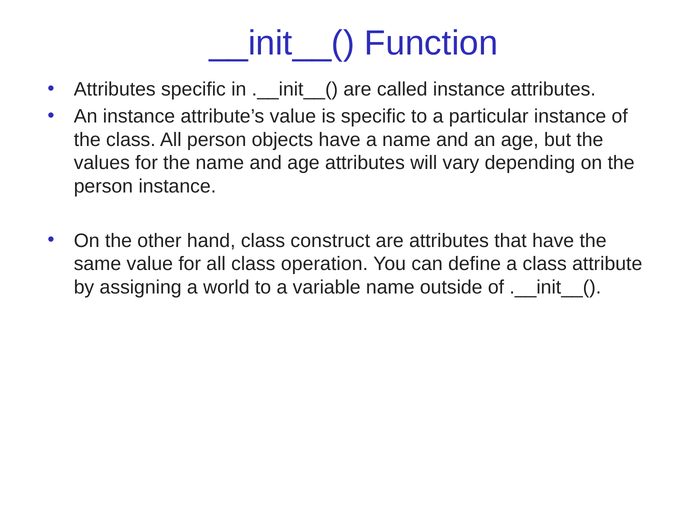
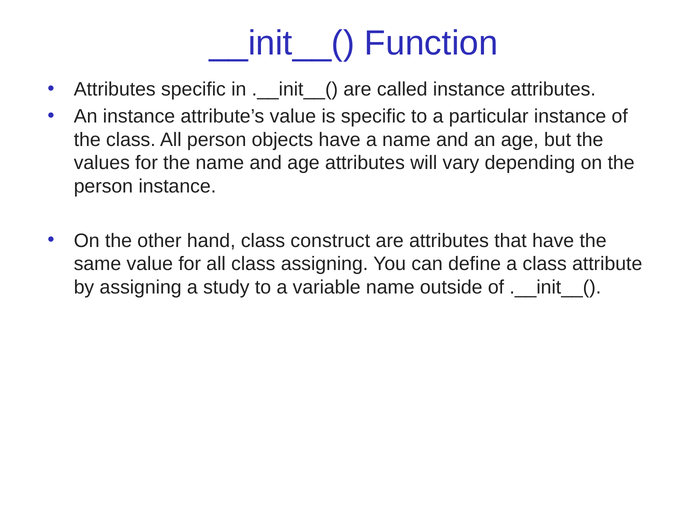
class operation: operation -> assigning
world: world -> study
